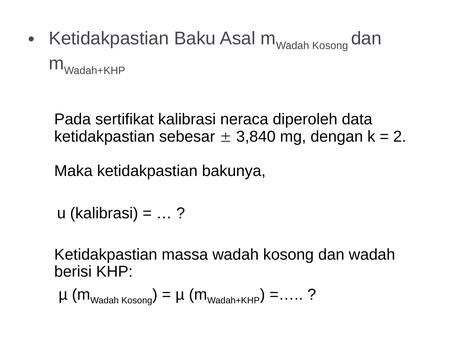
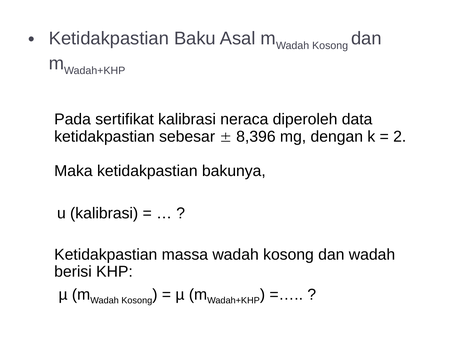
3,840: 3,840 -> 8,396
